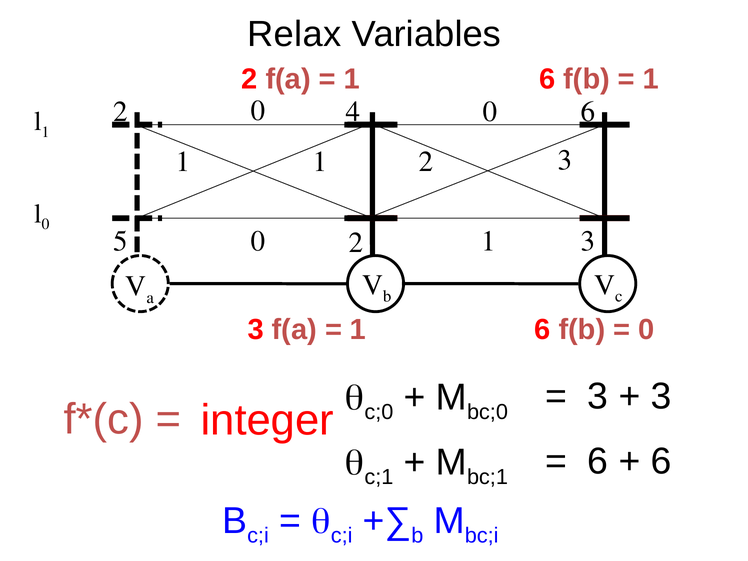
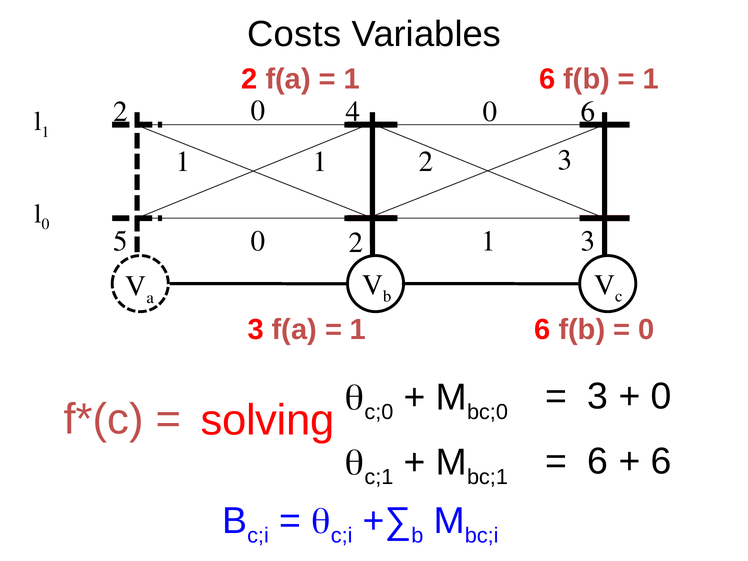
Relax: Relax -> Costs
3 at (661, 396): 3 -> 0
integer: integer -> solving
